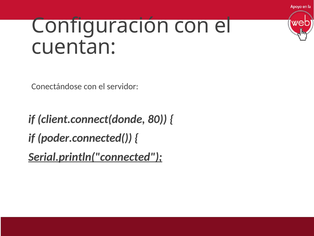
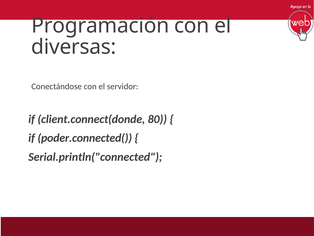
Configuración: Configuración -> Programación
cuentan: cuentan -> diversas
Serial.println("connected underline: present -> none
